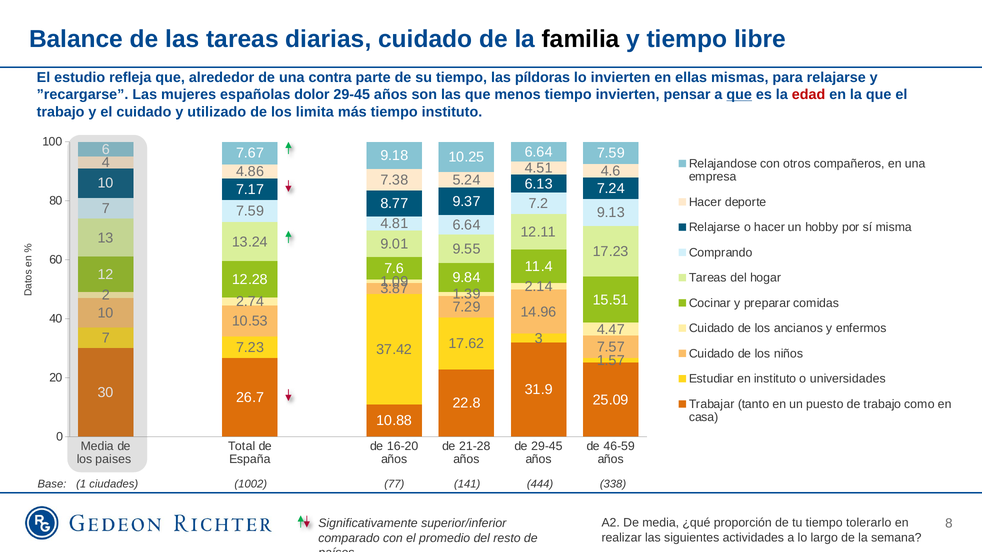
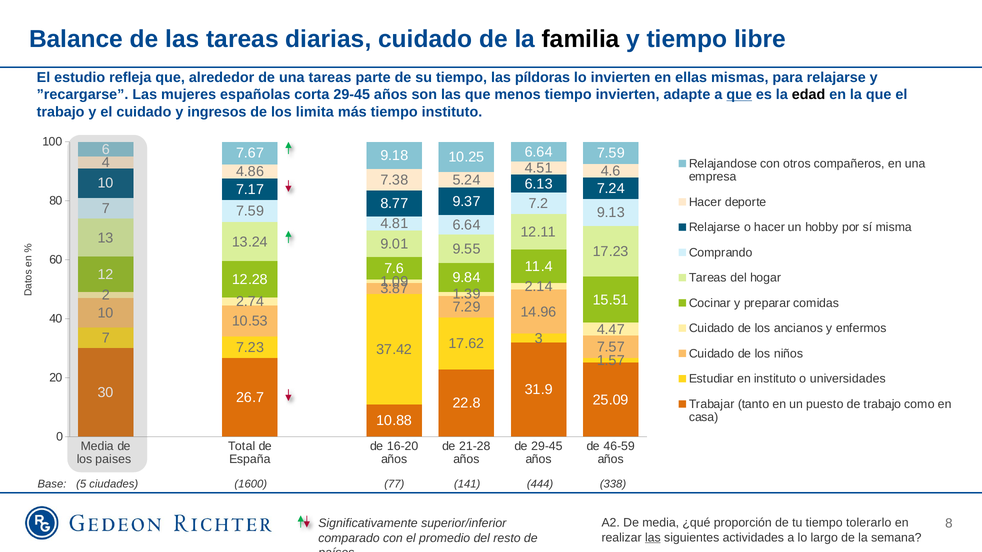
una contra: contra -> tareas
dolor: dolor -> corta
pensar: pensar -> adapte
edad colour: red -> black
utilizado: utilizado -> ingresos
1: 1 -> 5
1002: 1002 -> 1600
las at (653, 538) underline: none -> present
